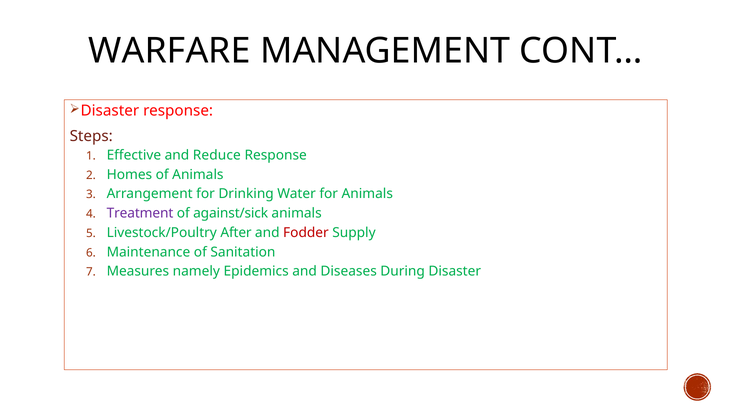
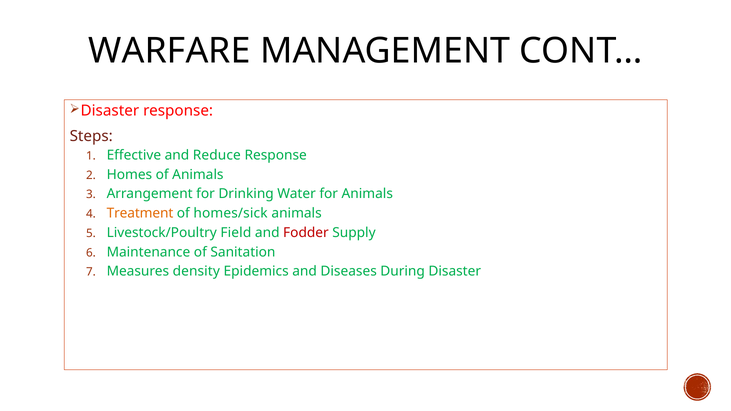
Treatment colour: purple -> orange
against/sick: against/sick -> homes/sick
After: After -> Field
namely: namely -> density
